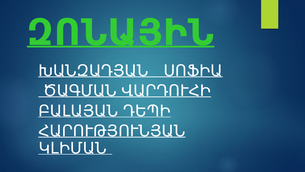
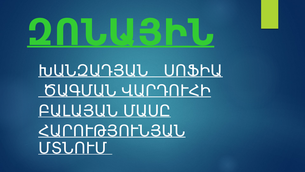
ԴԵՊԻ: ԴԵՊԻ -> ՄԱՍԸ
ԿԼԻՄԱՆ: ԿԼԻՄԱՆ -> ՄՏՆՈՒՄ
